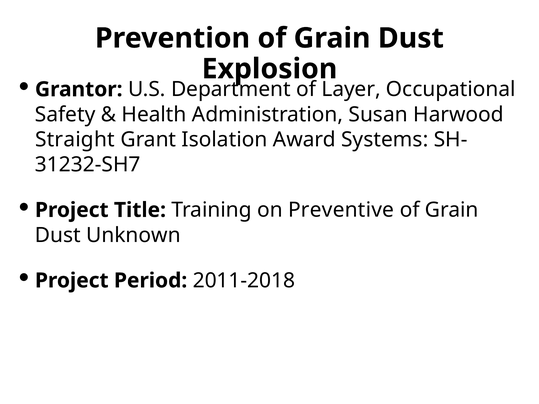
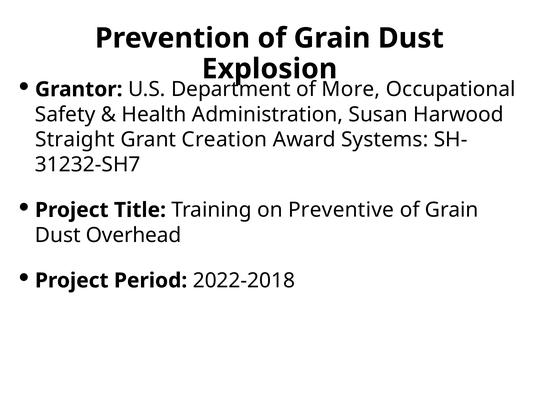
Layer: Layer -> More
Isolation: Isolation -> Creation
Unknown: Unknown -> Overhead
2011-2018: 2011-2018 -> 2022-2018
